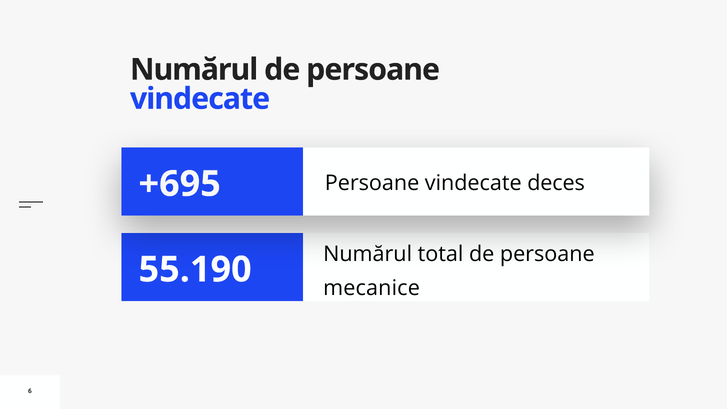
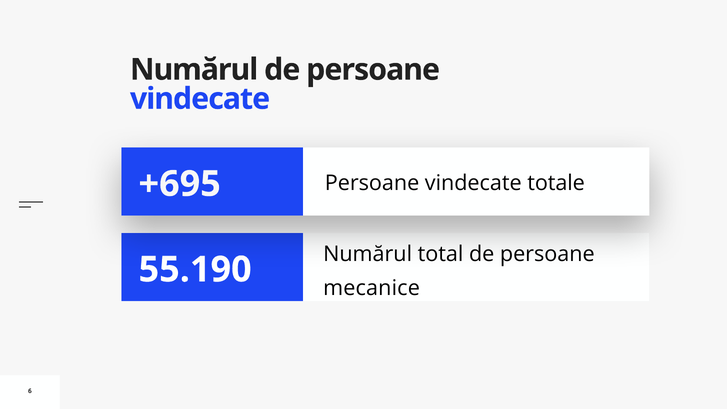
deces: deces -> totale
